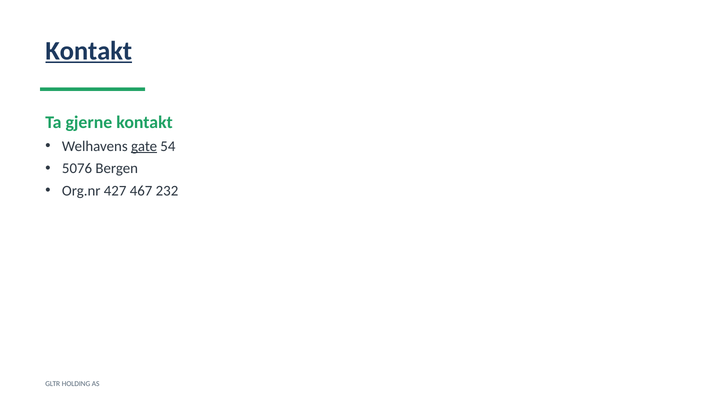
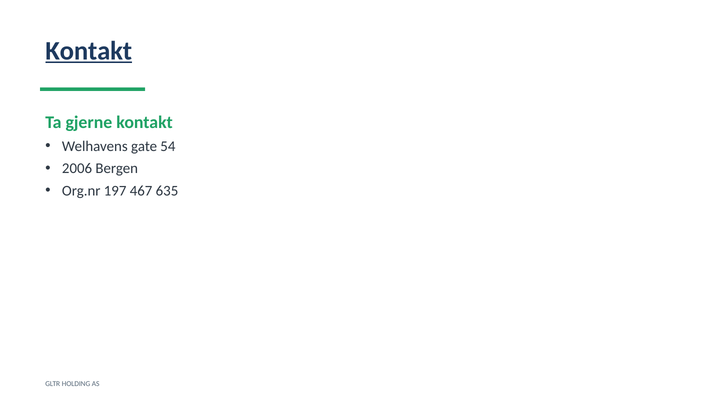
gate underline: present -> none
5076: 5076 -> 2006
427: 427 -> 197
232: 232 -> 635
